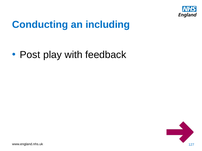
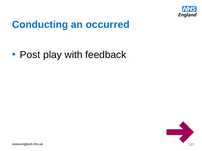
including: including -> occurred
